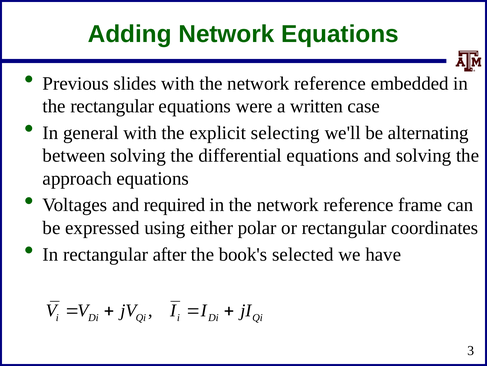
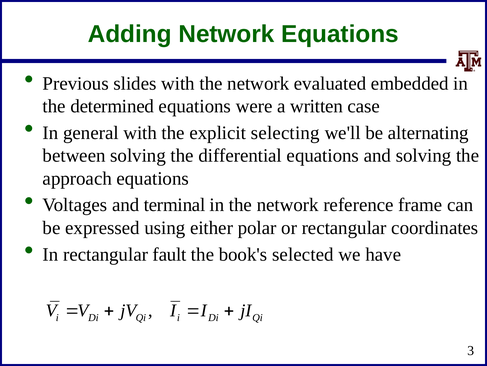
with the network reference: reference -> evaluated
the rectangular: rectangular -> determined
required: required -> terminal
after: after -> fault
